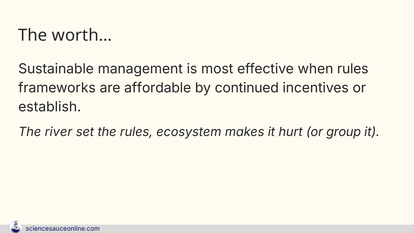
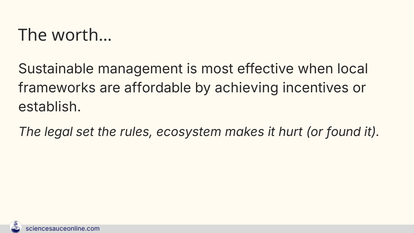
when rules: rules -> local
continued: continued -> achieving
river: river -> legal
group: group -> found
